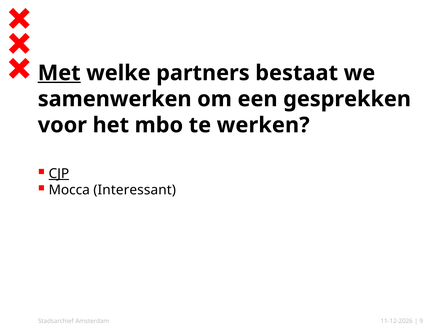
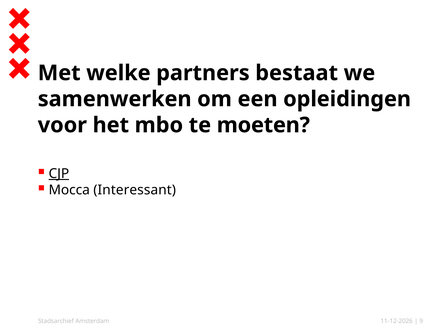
Met underline: present -> none
gesprekken: gesprekken -> opleidingen
werken: werken -> moeten
